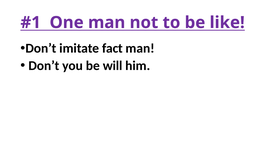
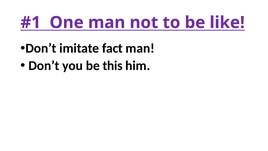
will: will -> this
